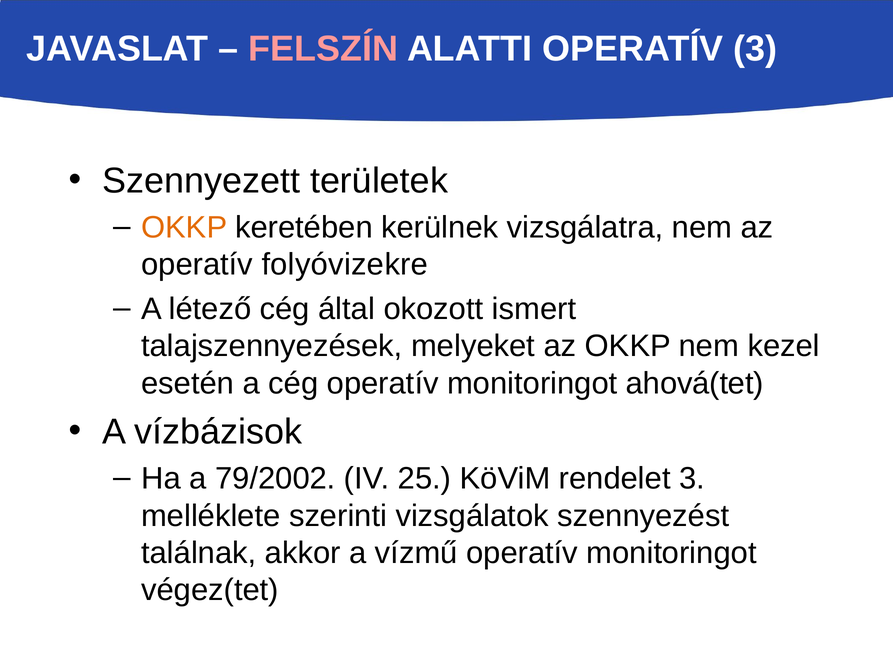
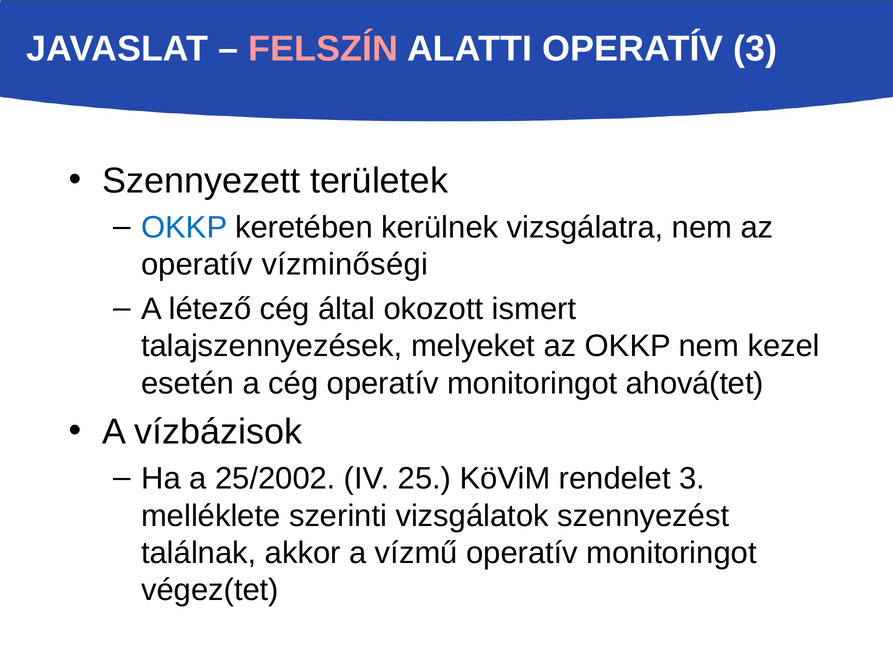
OKKP at (184, 227) colour: orange -> blue
folyóvizekre: folyóvizekre -> vízminőségi
79/2002: 79/2002 -> 25/2002
